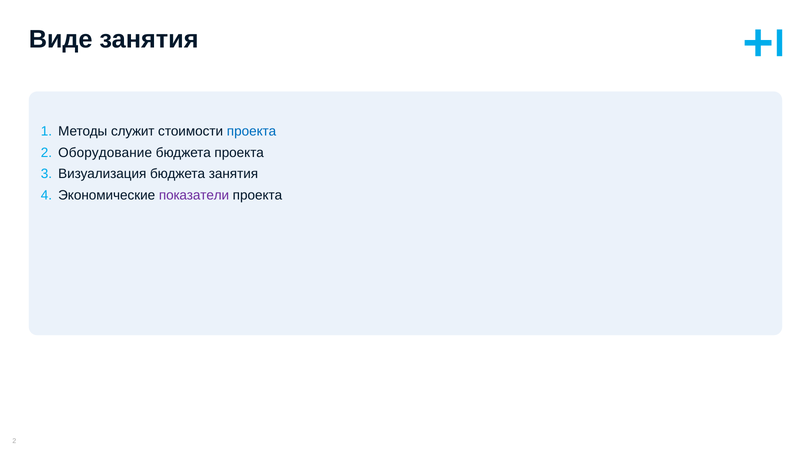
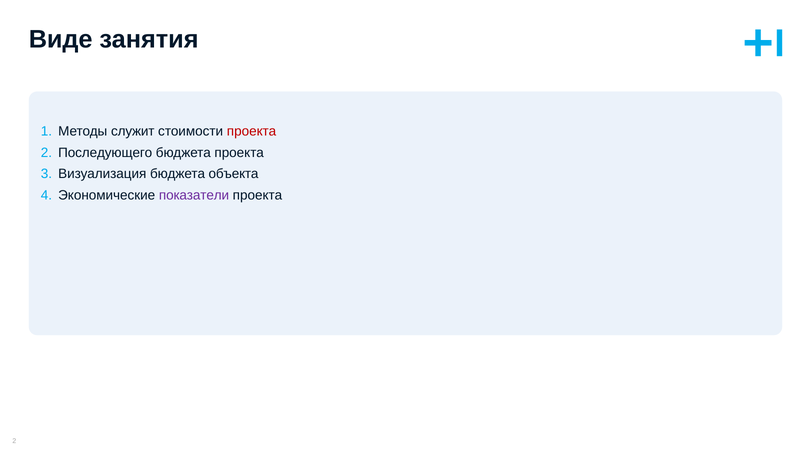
проекта at (252, 131) colour: blue -> red
Оборудование: Оборудование -> Последующего
бюджета занятия: занятия -> объекта
